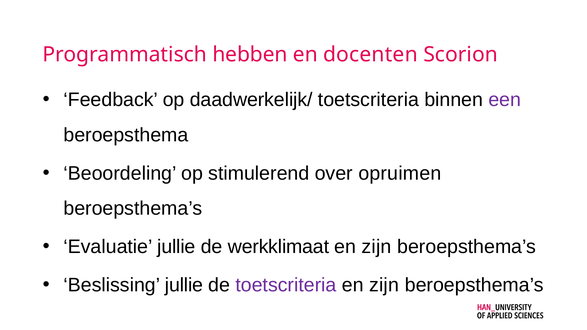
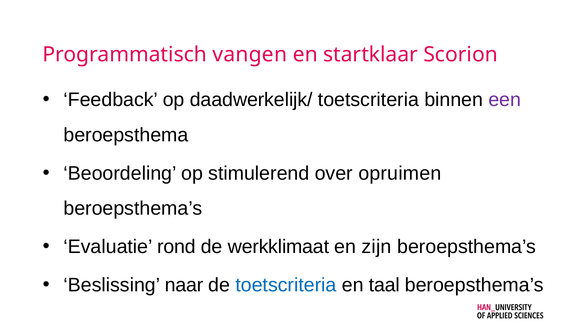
hebben: hebben -> vangen
docenten: docenten -> startklaar
Evaluatie jullie: jullie -> rond
Beslissing jullie: jullie -> naar
toetscriteria at (286, 285) colour: purple -> blue
zijn at (384, 285): zijn -> taal
